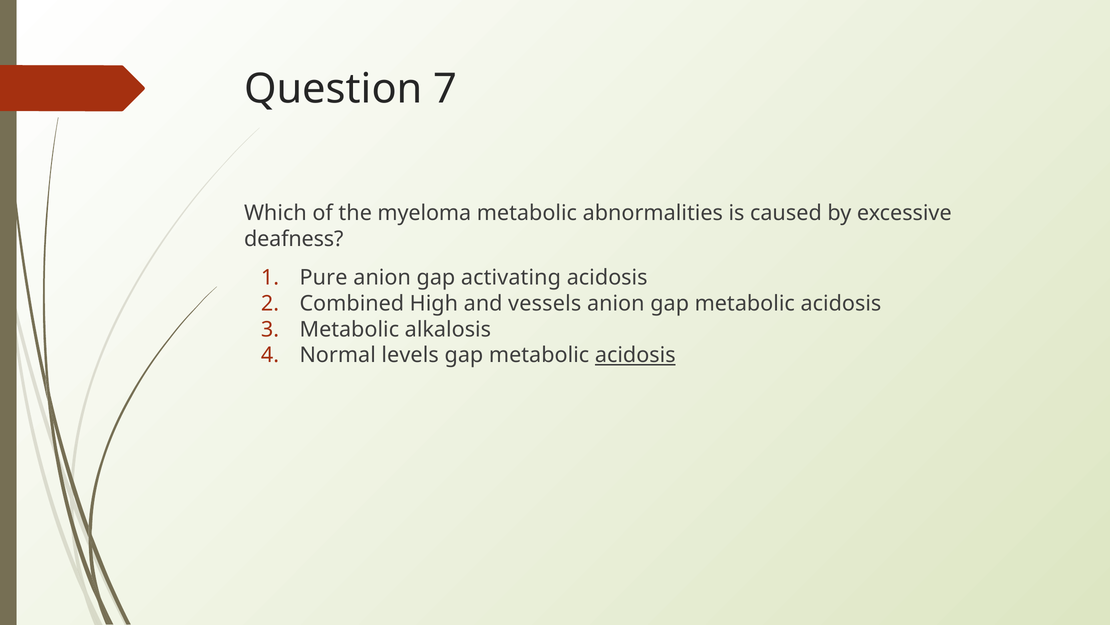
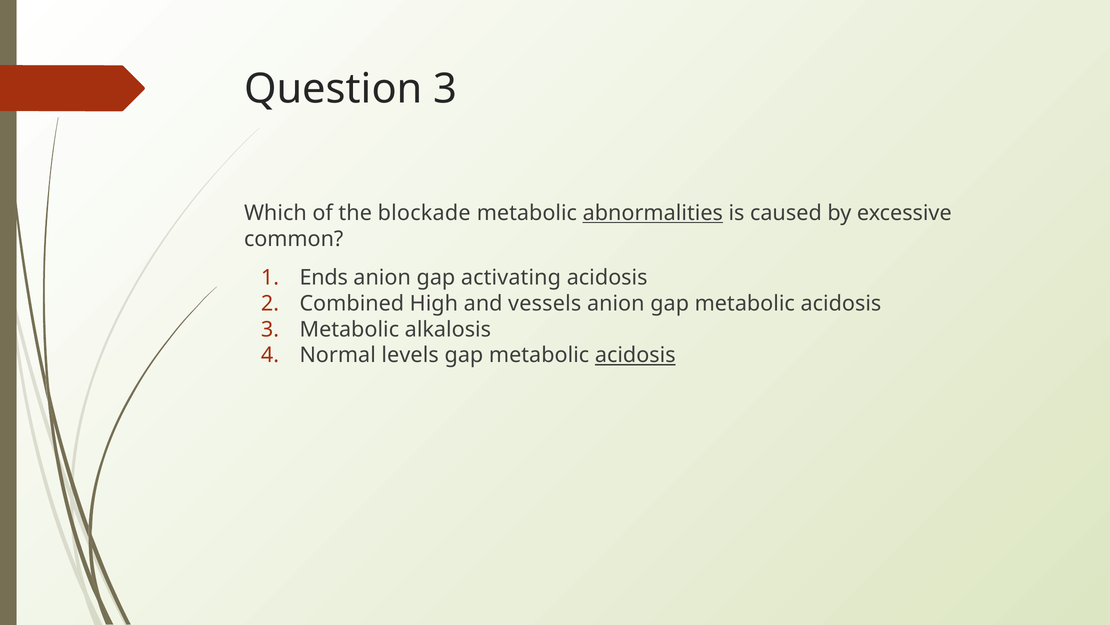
Question 7: 7 -> 3
myeloma: myeloma -> blockade
abnormalities underline: none -> present
deafness: deafness -> common
Pure: Pure -> Ends
